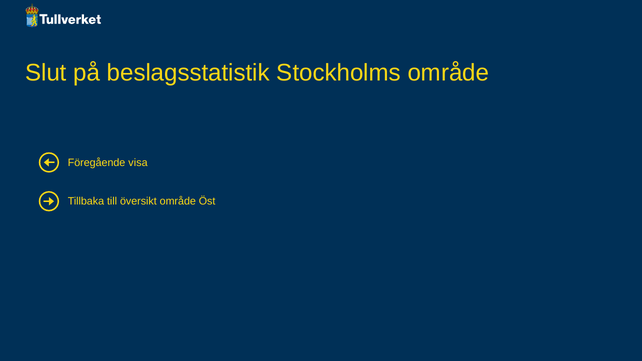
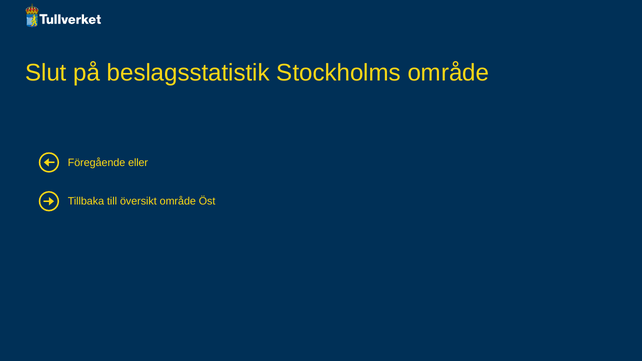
visa: visa -> eller
